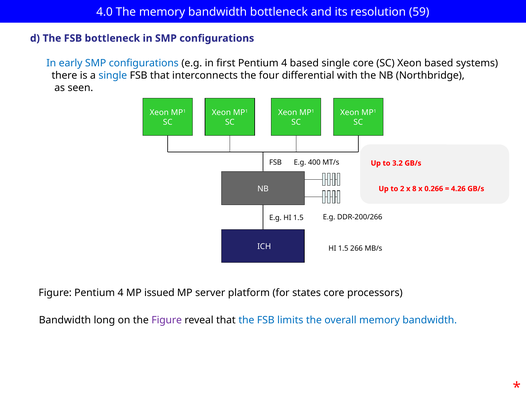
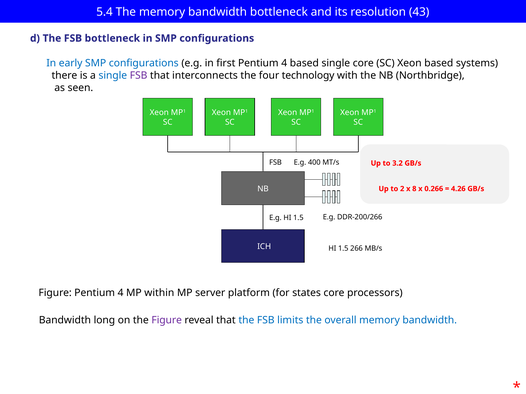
4.0: 4.0 -> 5.4
59: 59 -> 43
FSB at (139, 76) colour: black -> purple
differential: differential -> technology
issued: issued -> within
